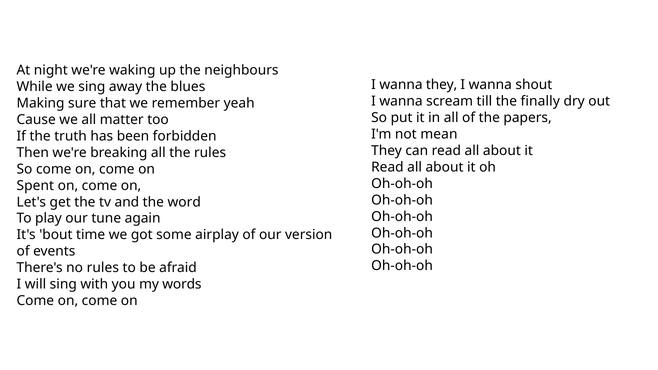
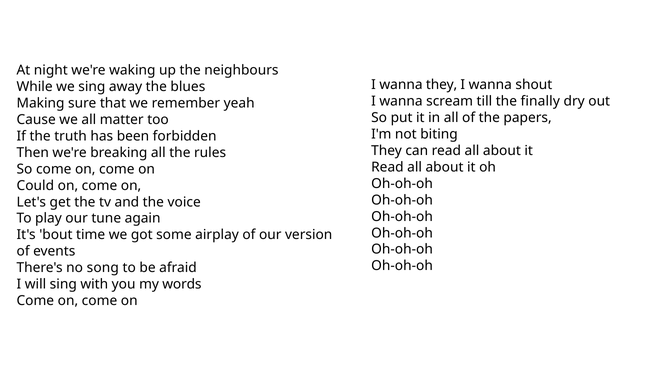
mean: mean -> biting
Spent: Spent -> Could
word: word -> voice
no rules: rules -> song
